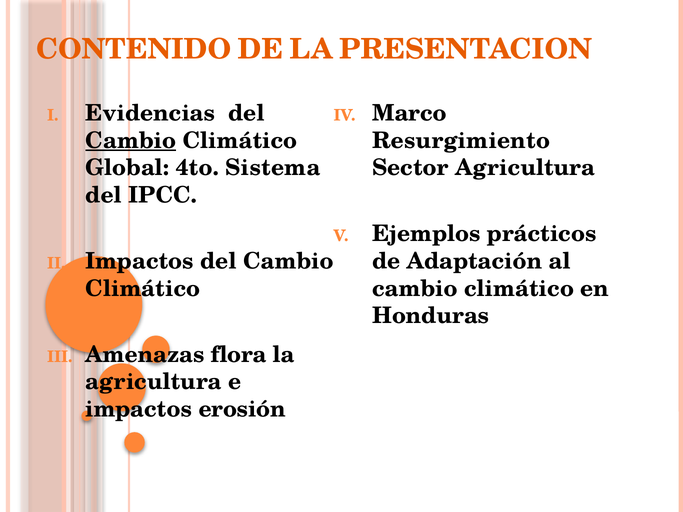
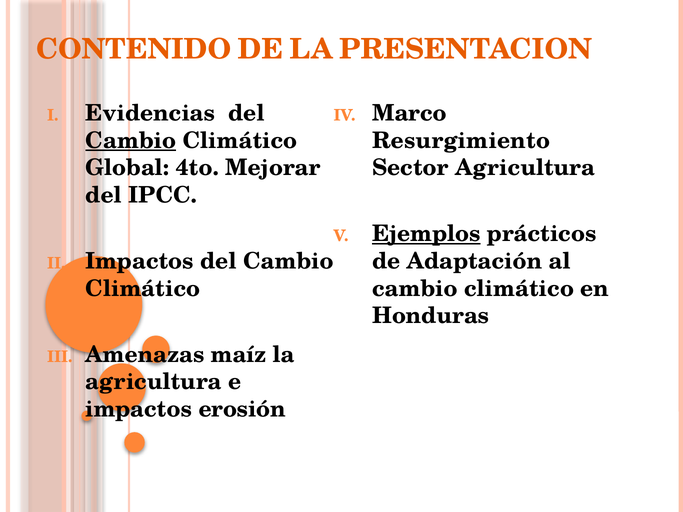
Sistema: Sistema -> Mejorar
Ejemplos underline: none -> present
flora: flora -> maíz
